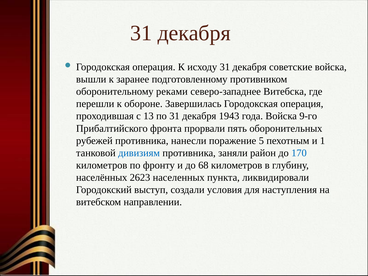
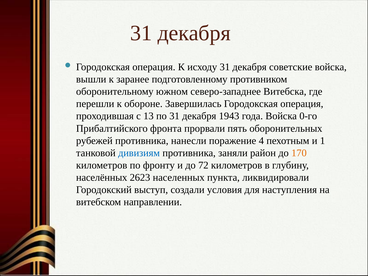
реками: реками -> южном
9-го: 9-го -> 0-го
5: 5 -> 4
170 colour: blue -> orange
68: 68 -> 72
